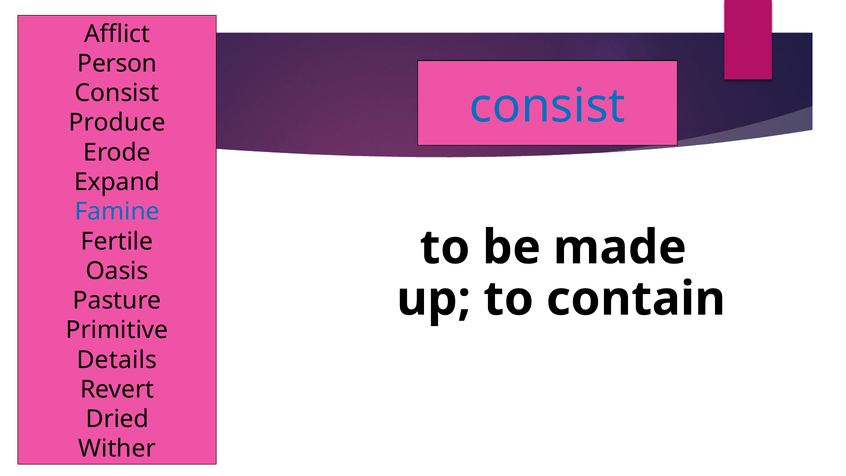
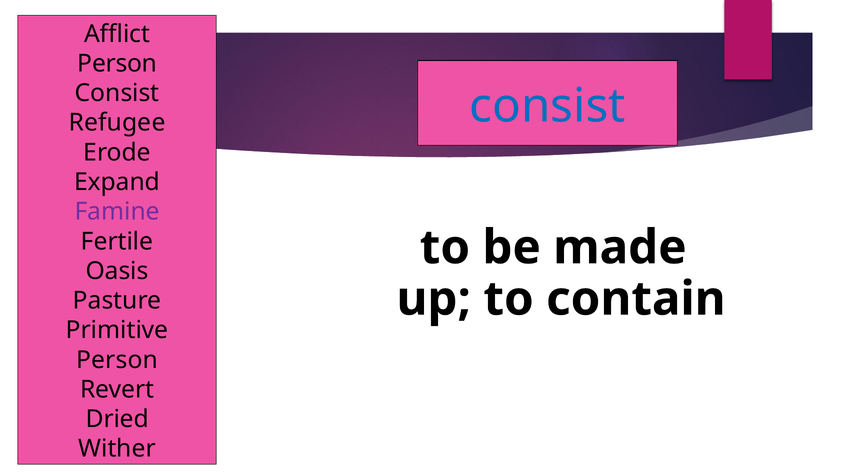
Produce: Produce -> Refugee
Famine colour: blue -> purple
Details at (117, 360): Details -> Person
